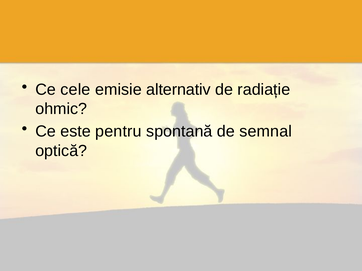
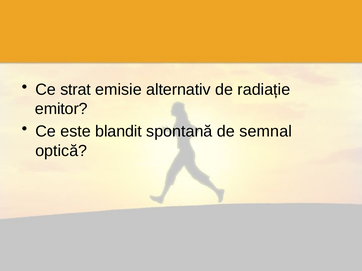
cele: cele -> strat
ohmic: ohmic -> emitor
pentru: pentru -> blandit
